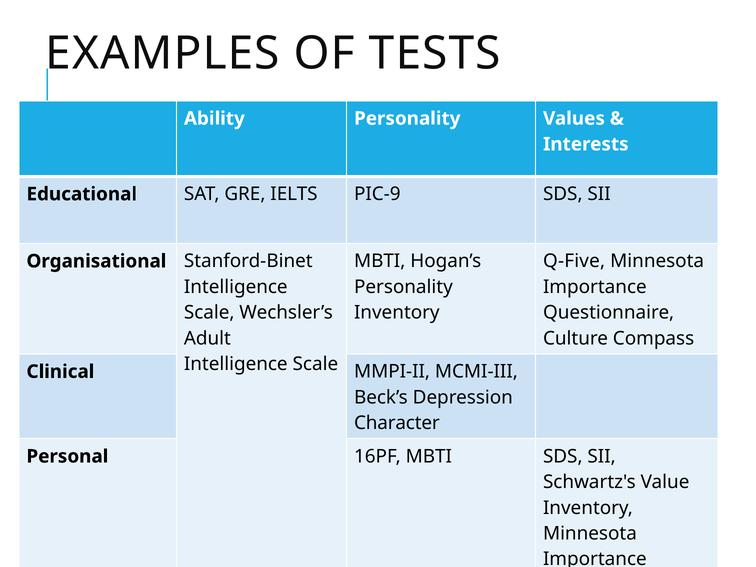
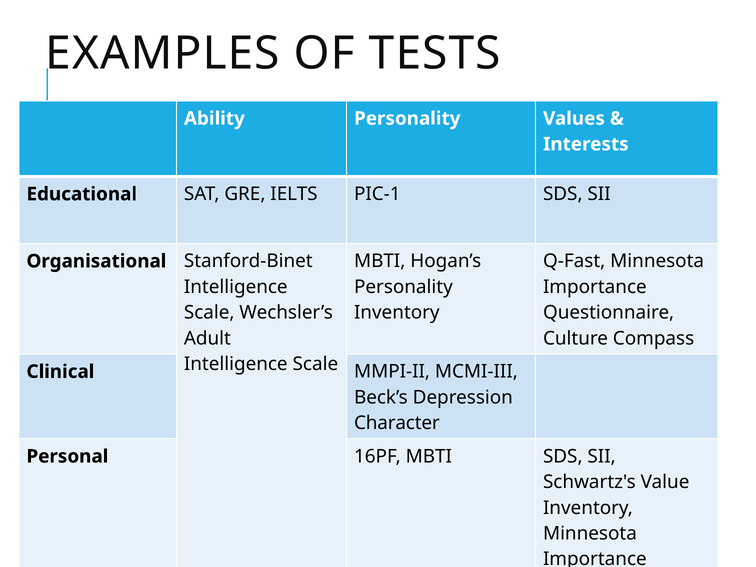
PIC-9: PIC-9 -> PIC-1
Q-Five: Q-Five -> Q-Fast
